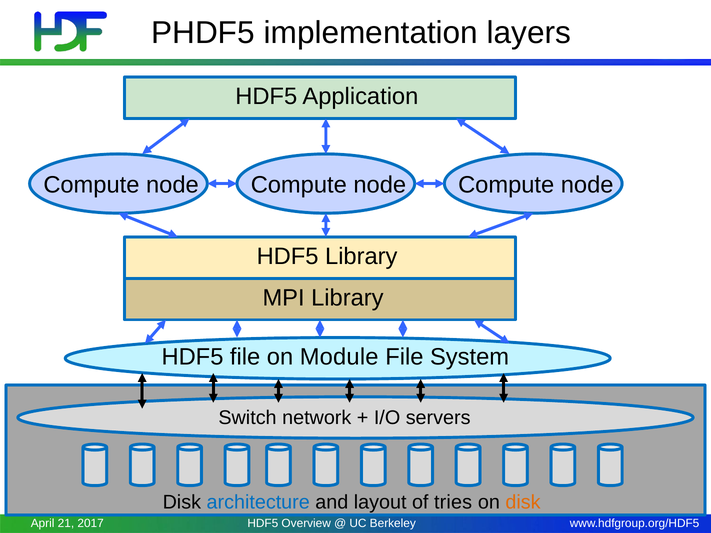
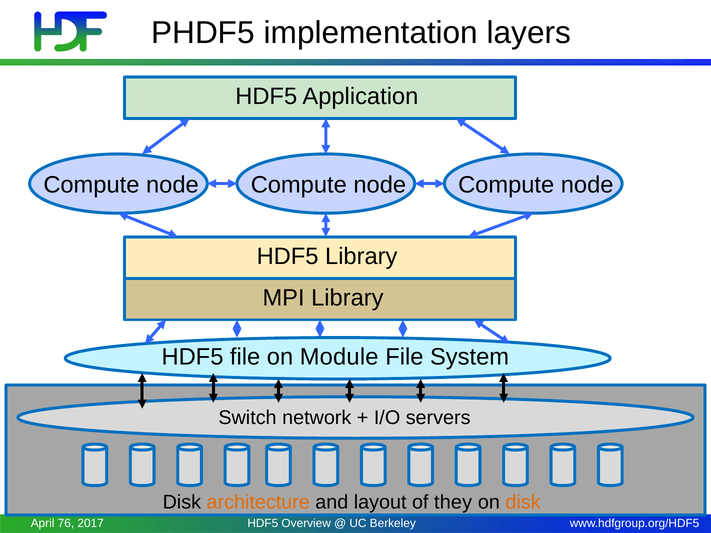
architecture colour: blue -> orange
tries: tries -> they
21: 21 -> 76
